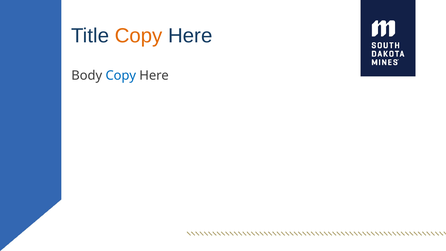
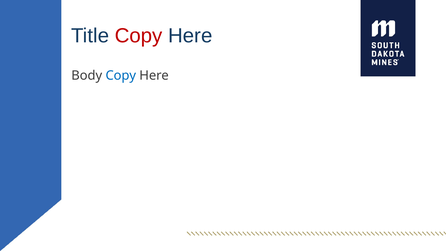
Copy at (139, 36) colour: orange -> red
